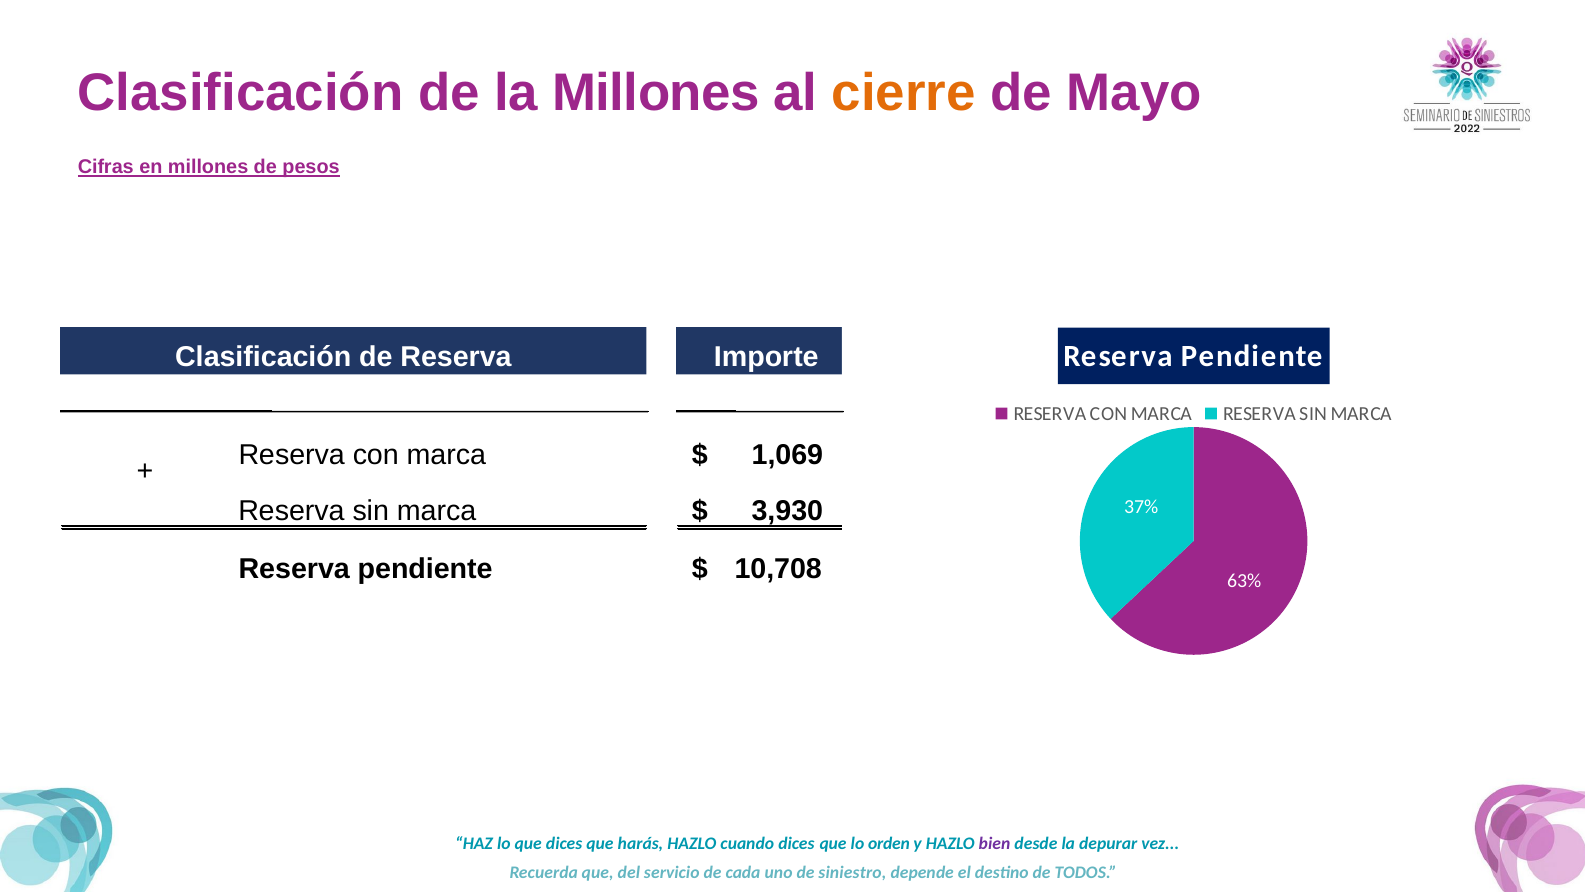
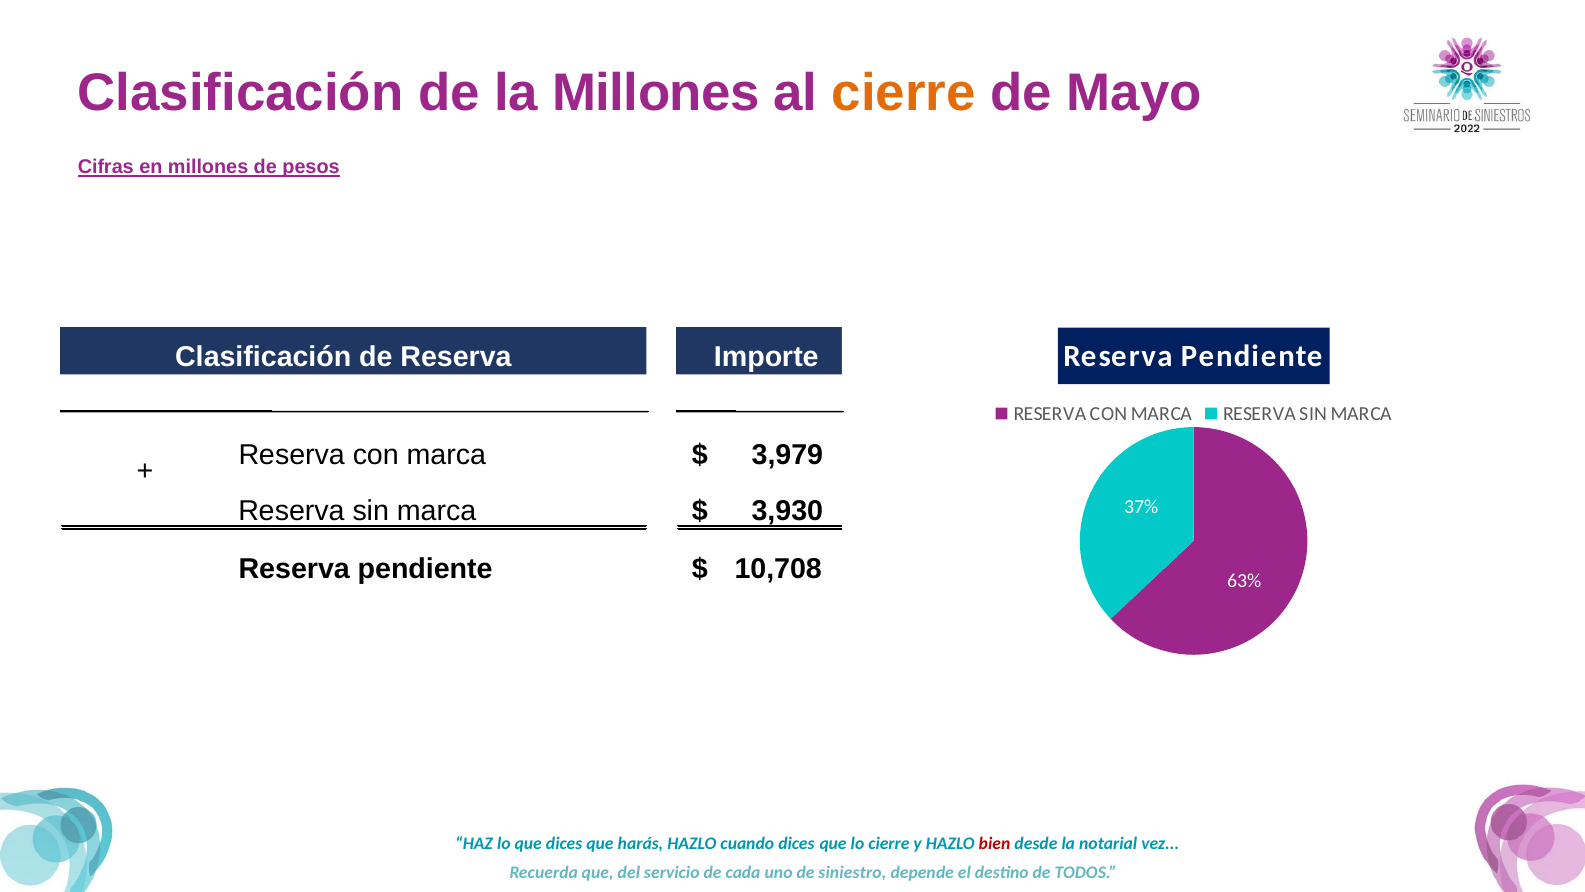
1,069: 1,069 -> 3,979
lo orden: orden -> cierre
bien colour: purple -> red
depurar: depurar -> notarial
